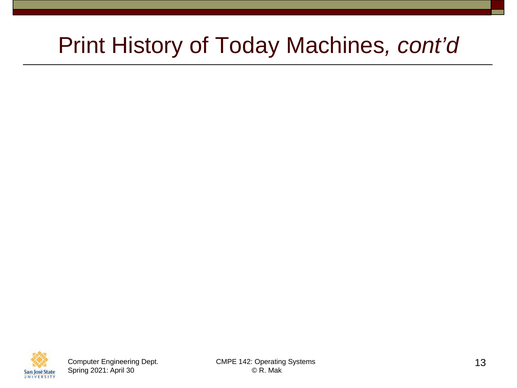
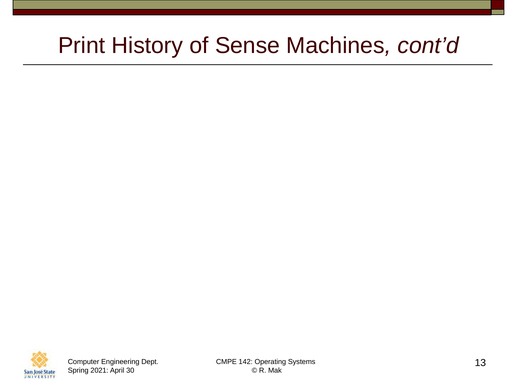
of Today: Today -> Sense
